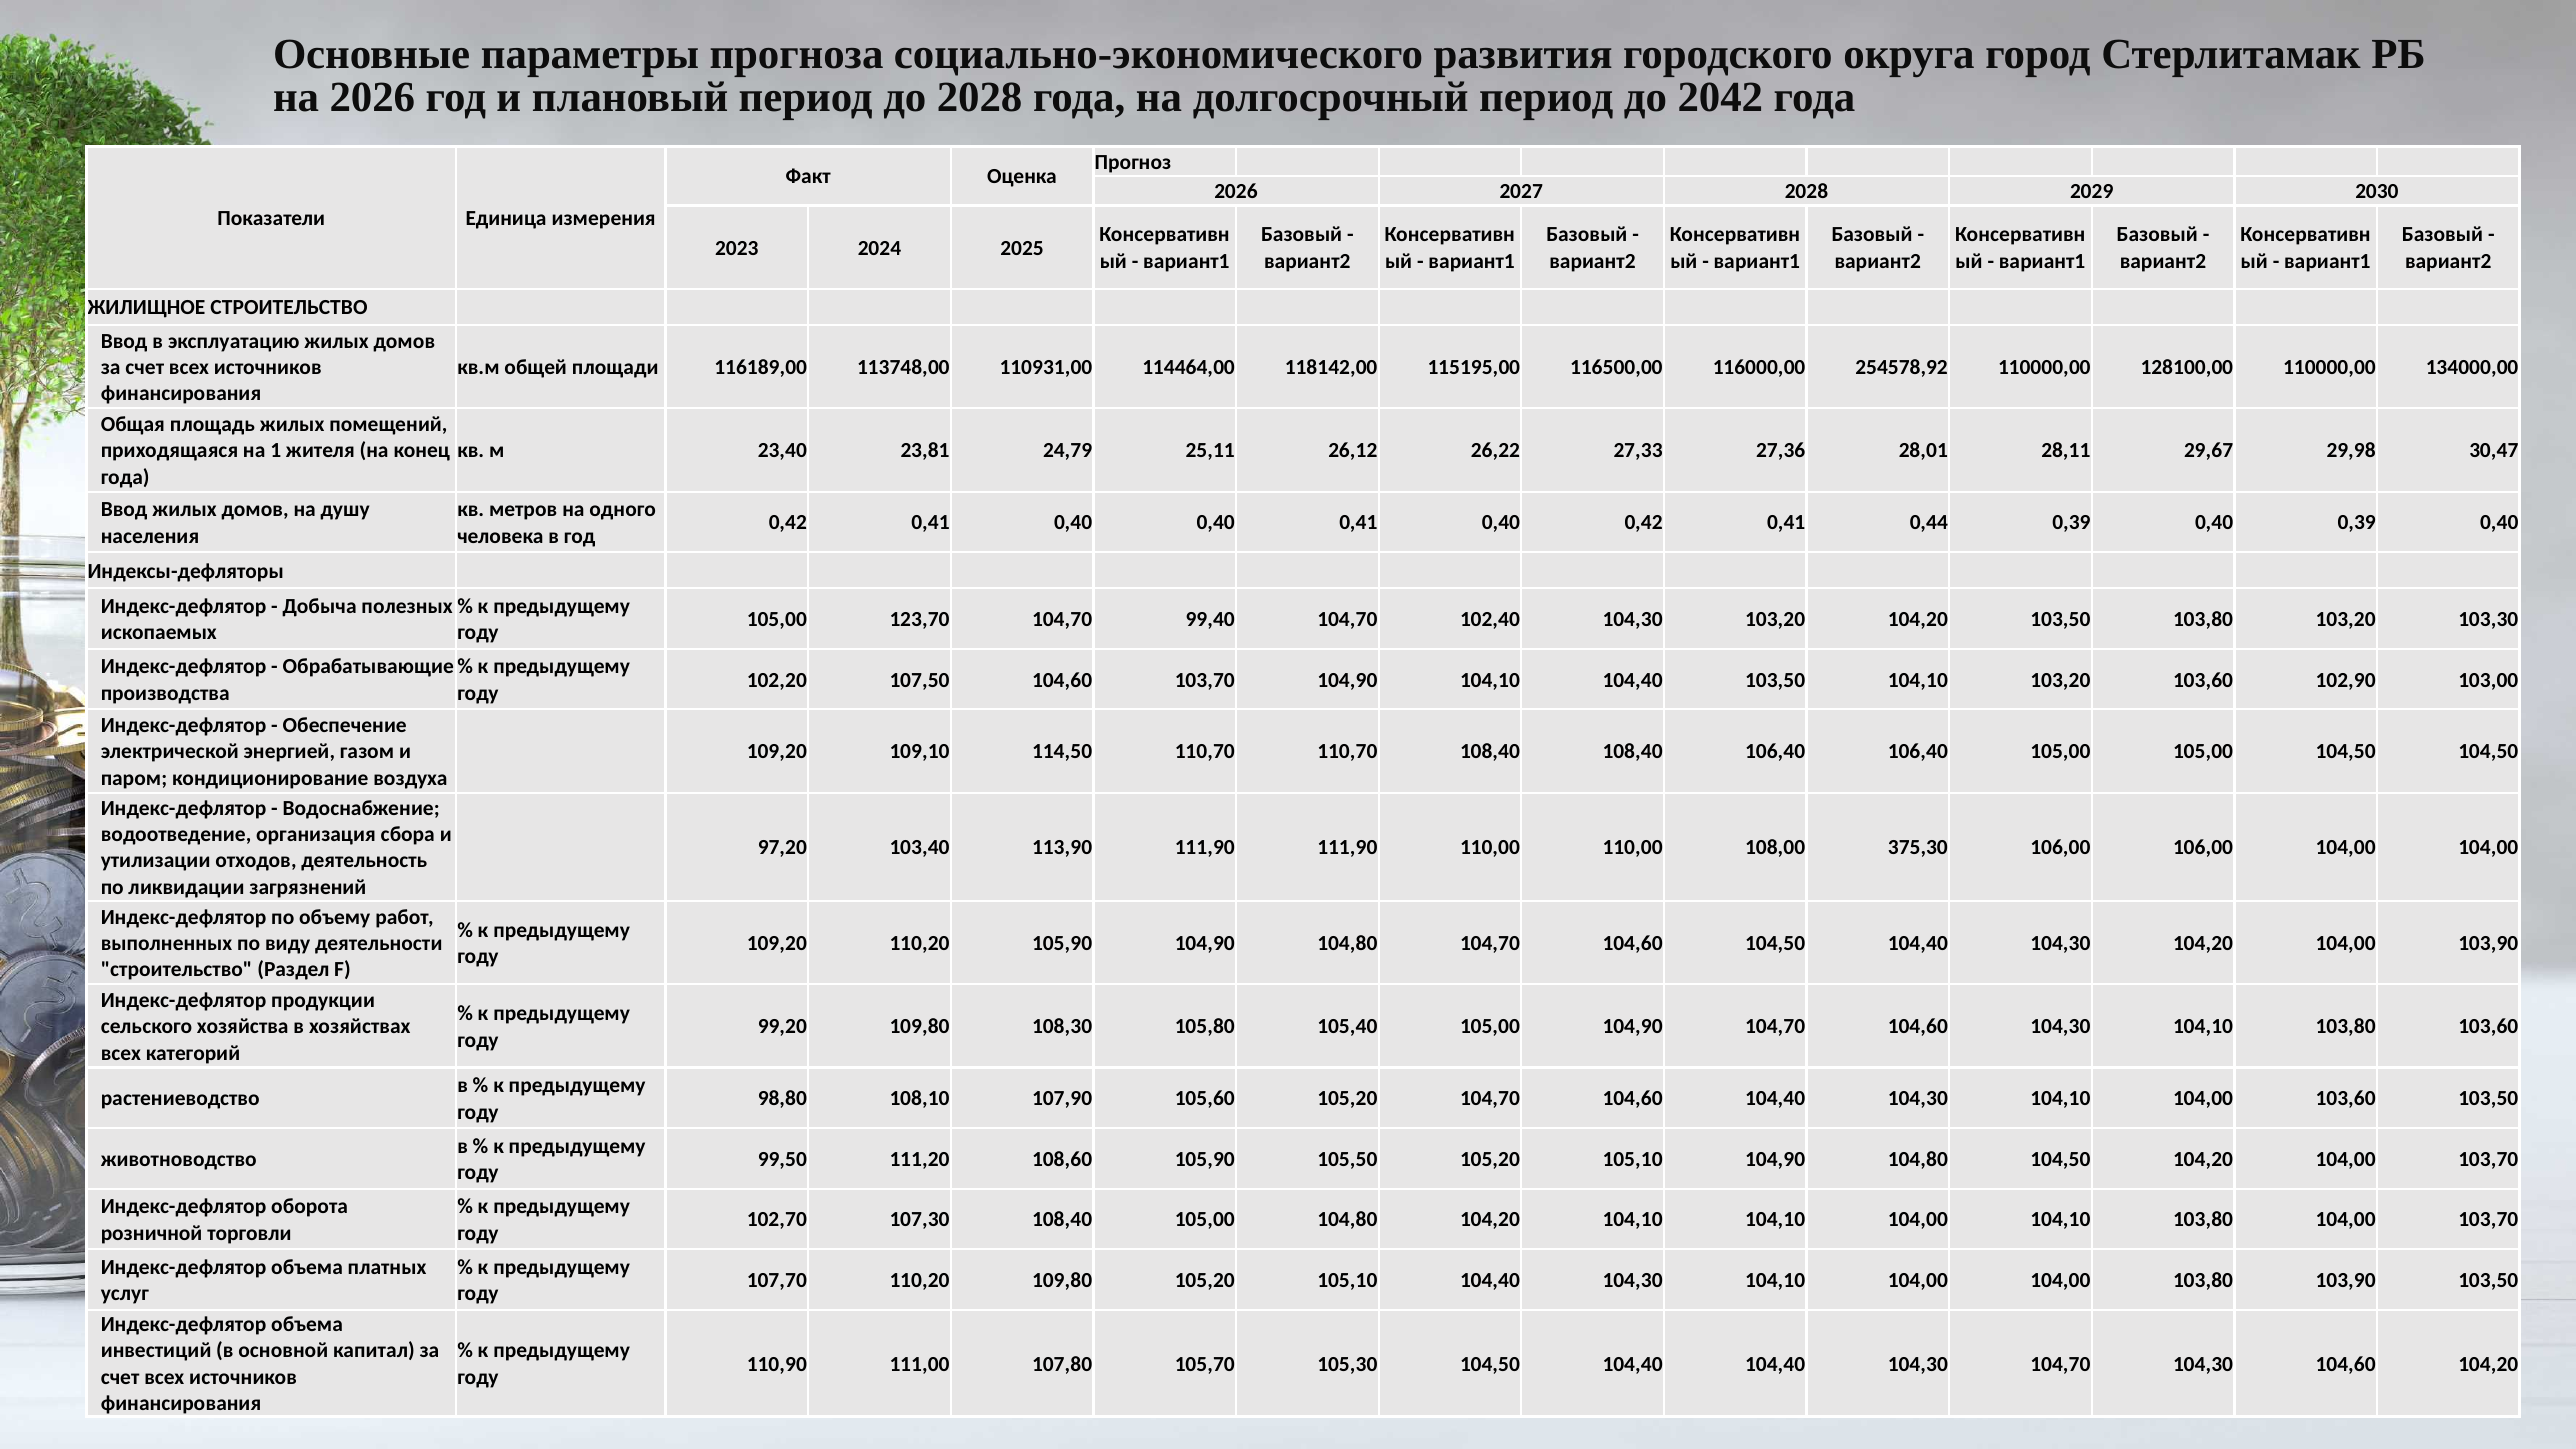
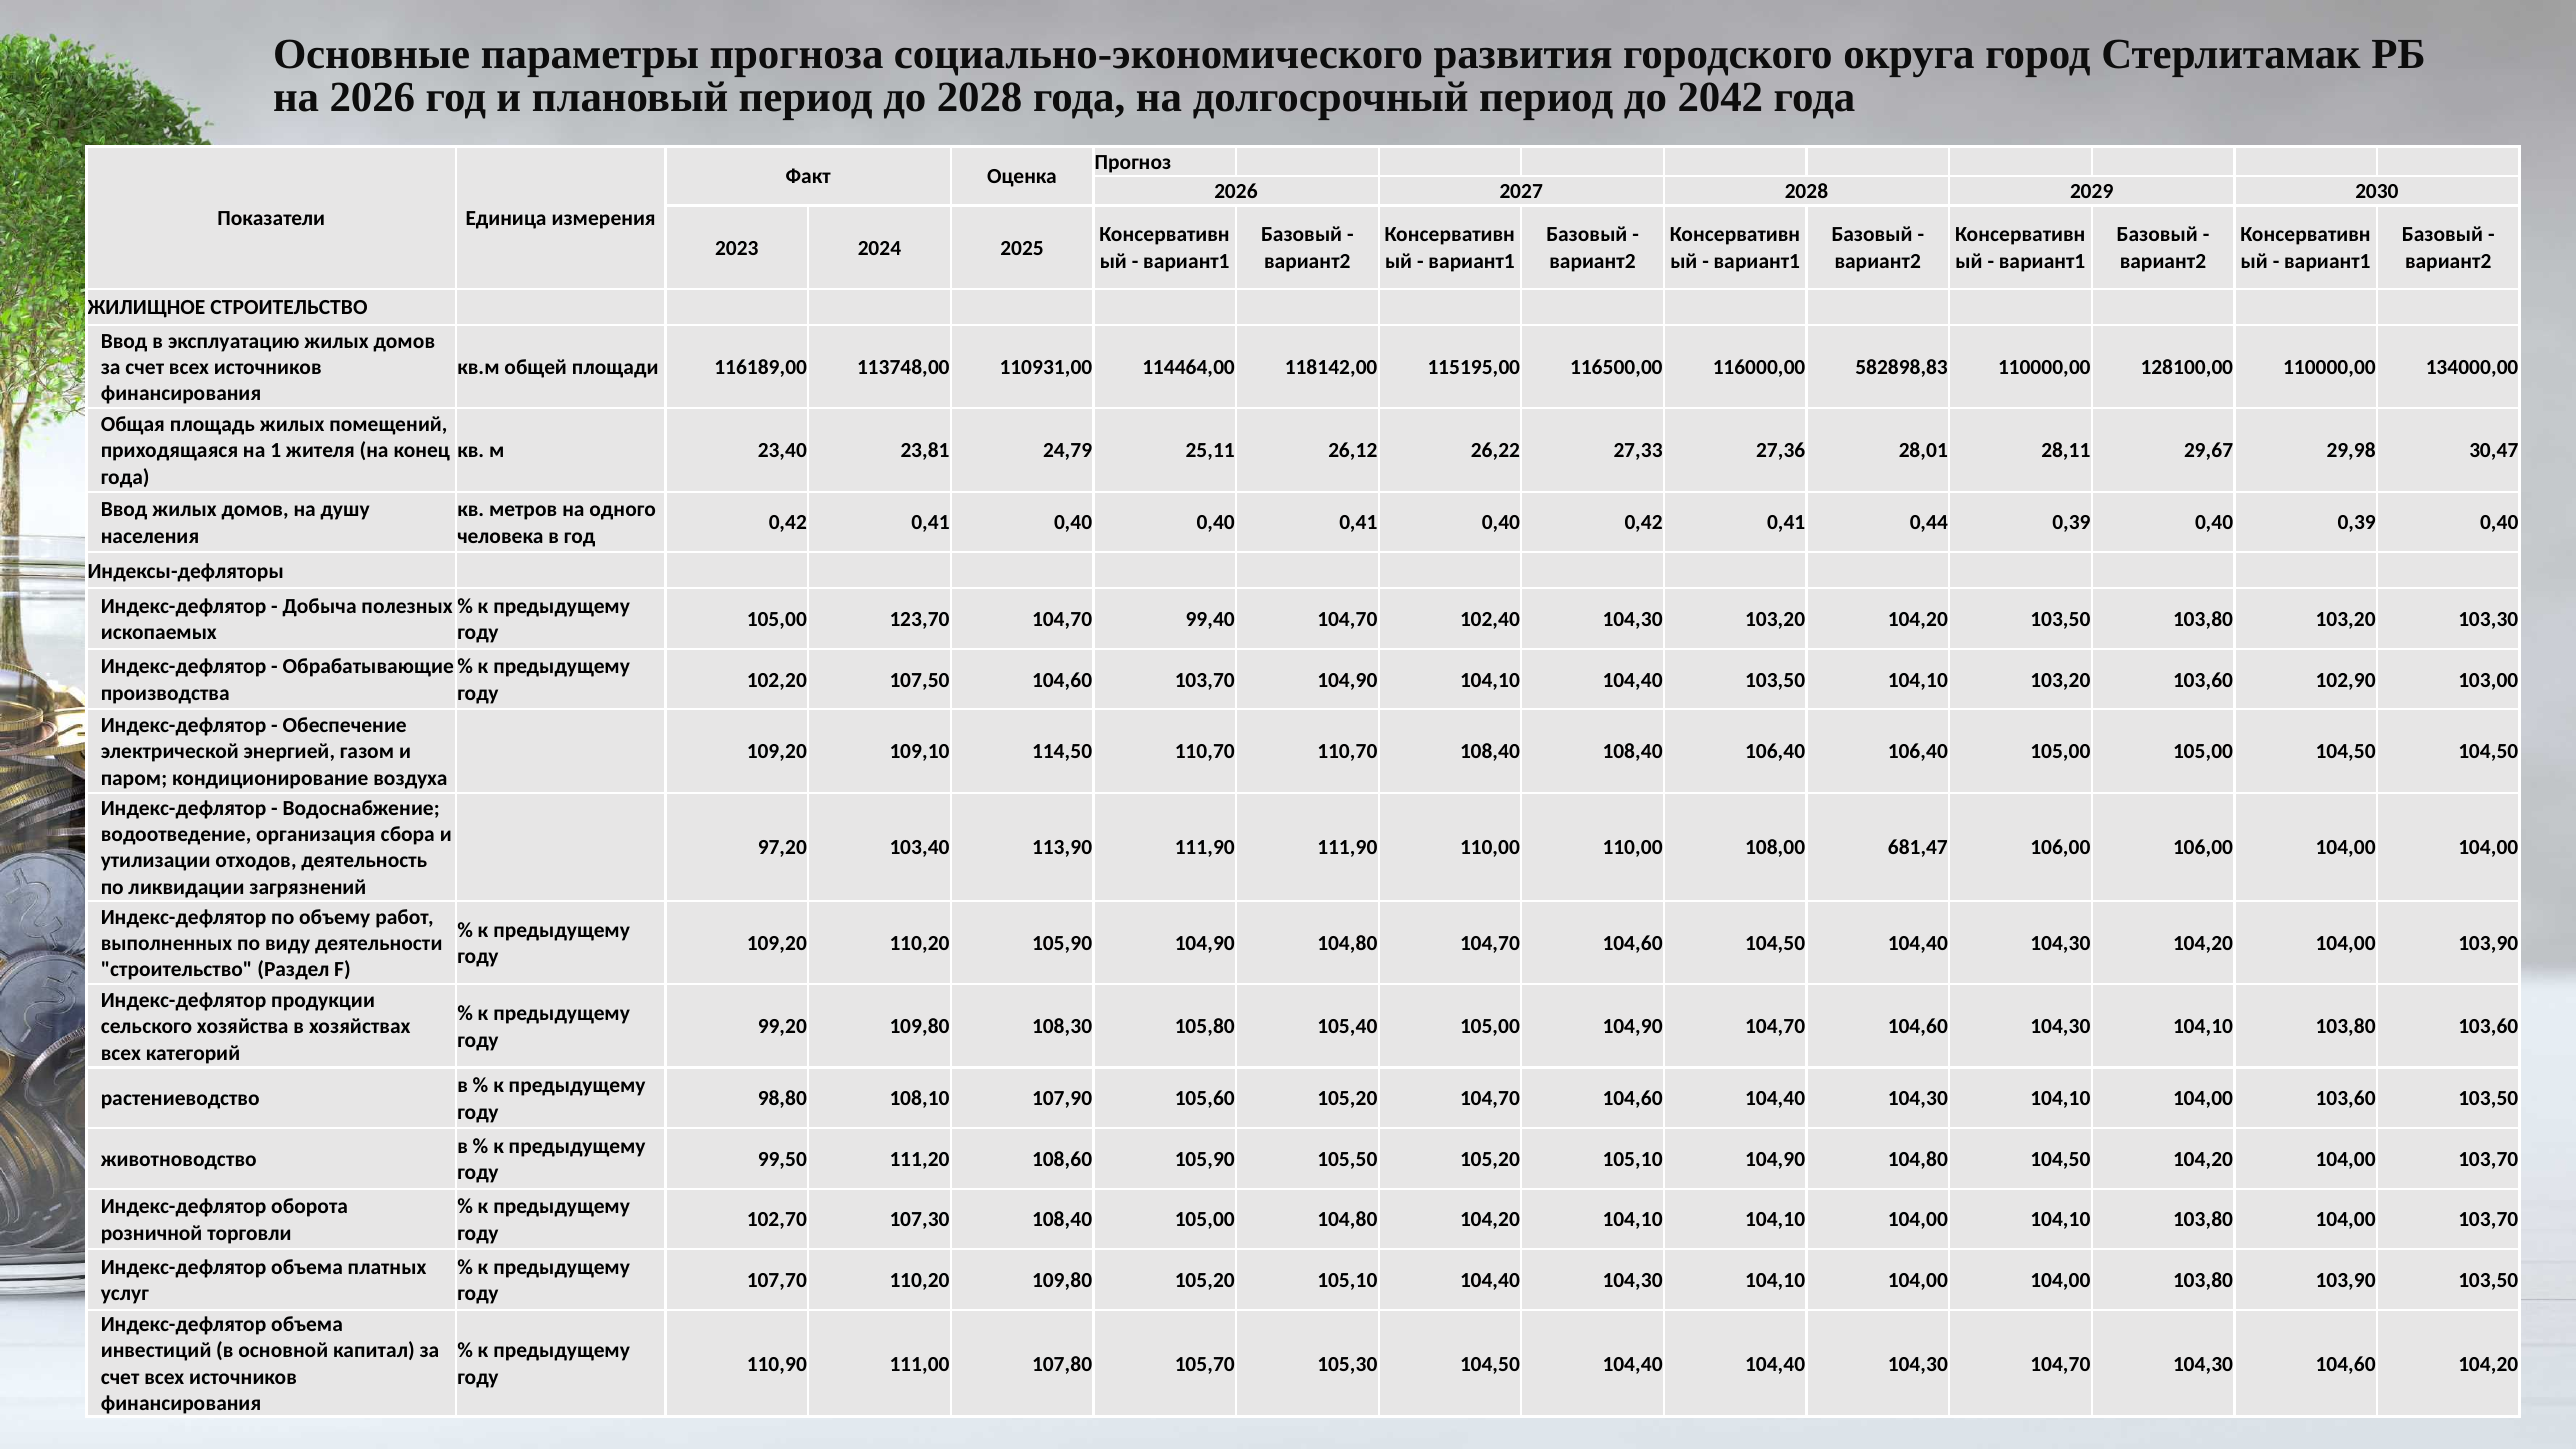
254578,92: 254578,92 -> 582898,83
375,30: 375,30 -> 681,47
